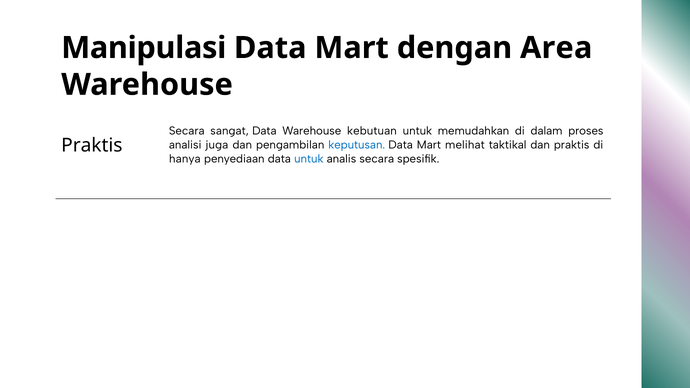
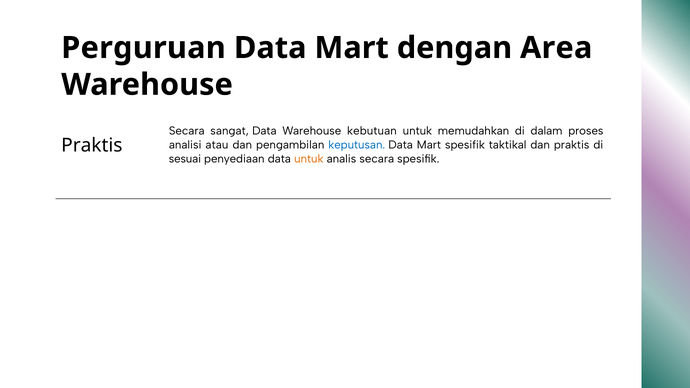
Manipulasi: Manipulasi -> Perguruan
juga: juga -> atau
Mart melihat: melihat -> spesifik
hanya: hanya -> sesuai
untuk at (309, 159) colour: blue -> orange
